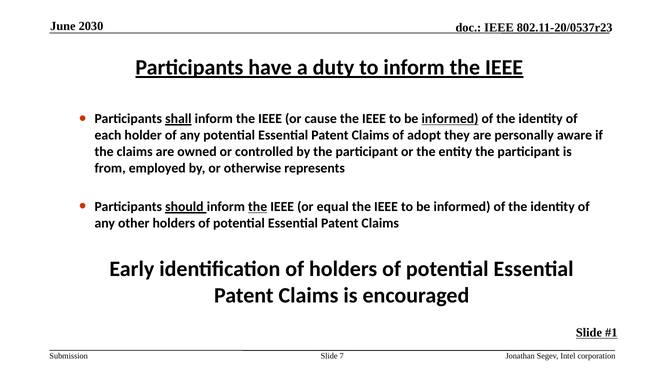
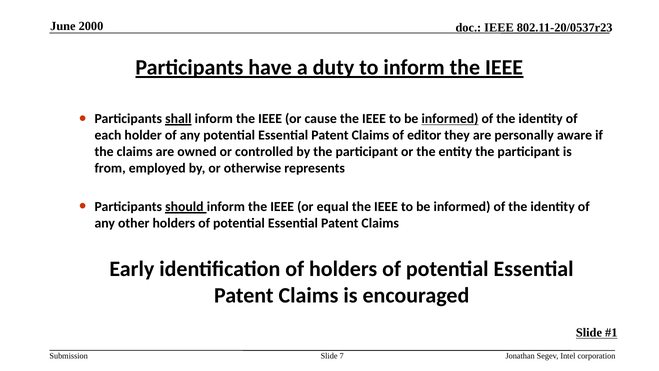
2030: 2030 -> 2000
adopt: adopt -> editor
the at (258, 207) underline: present -> none
